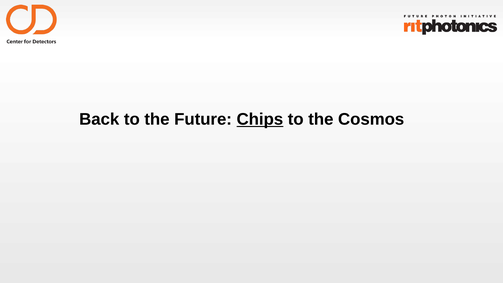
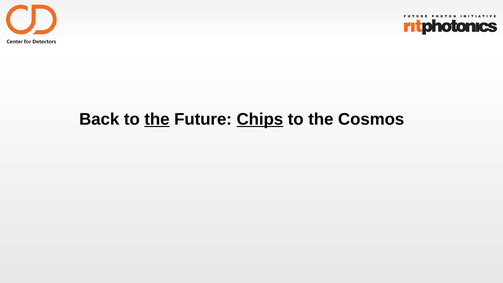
the at (157, 119) underline: none -> present
